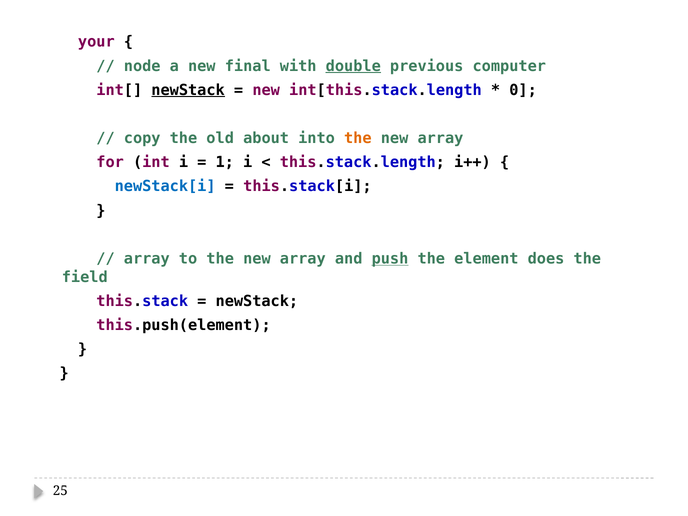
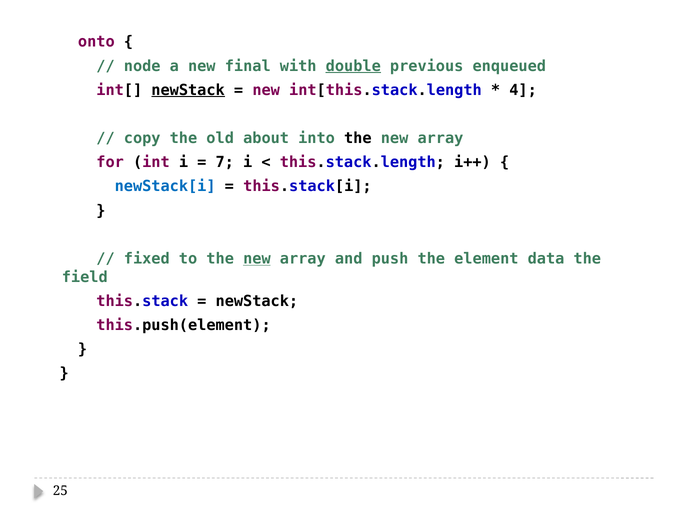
your: your -> onto
computer: computer -> enqueued
0: 0 -> 4
the at (358, 138) colour: orange -> black
1: 1 -> 7
array at (147, 259): array -> fixed
new at (257, 259) underline: none -> present
push underline: present -> none
does: does -> data
